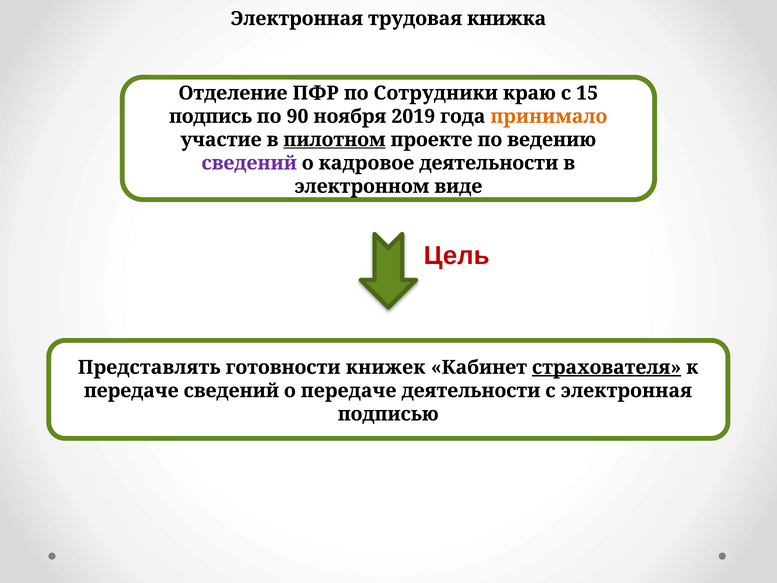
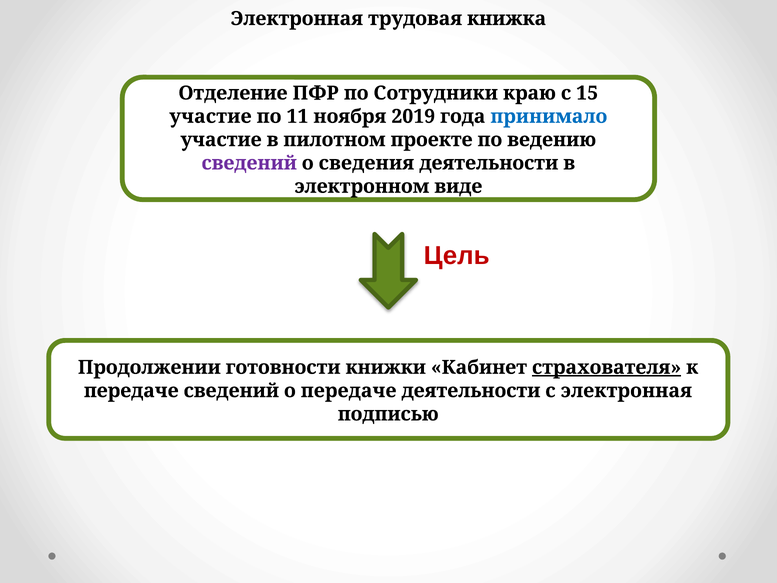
подпись at (211, 116): подпись -> участие
90: 90 -> 11
принимало colour: orange -> blue
пилотном underline: present -> none
кадровое: кадровое -> сведения
Представлять: Представлять -> Продолжении
книжек: книжек -> книжки
